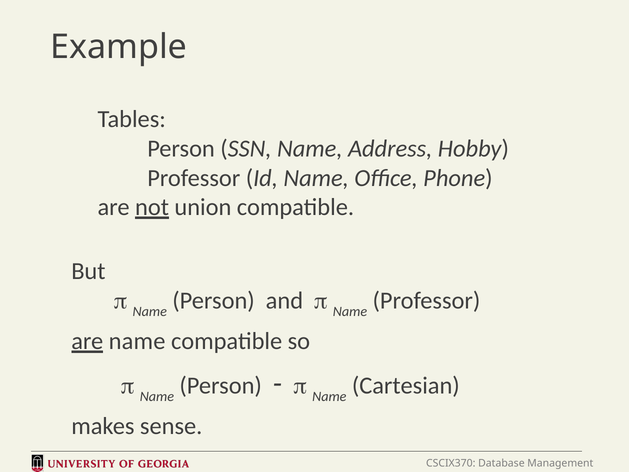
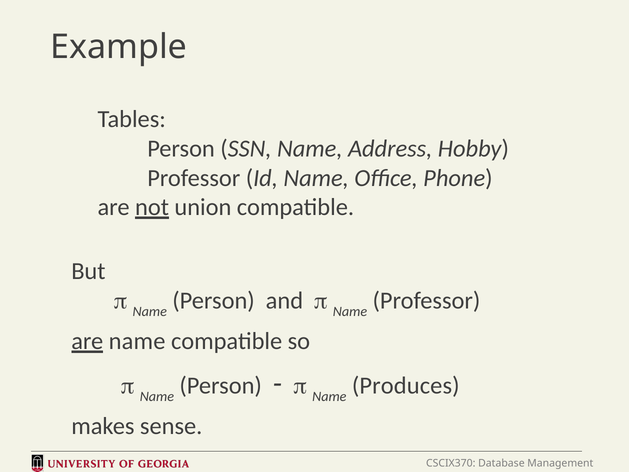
Cartesian: Cartesian -> Produces
